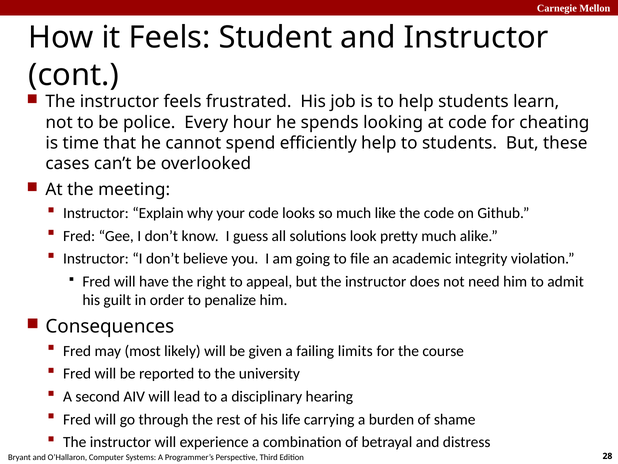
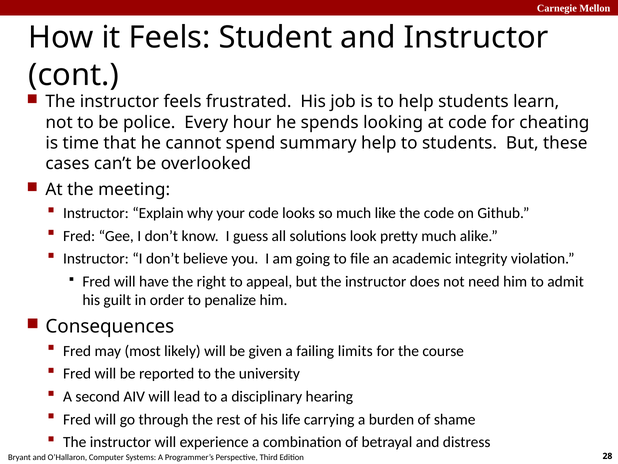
efficiently: efficiently -> summary
